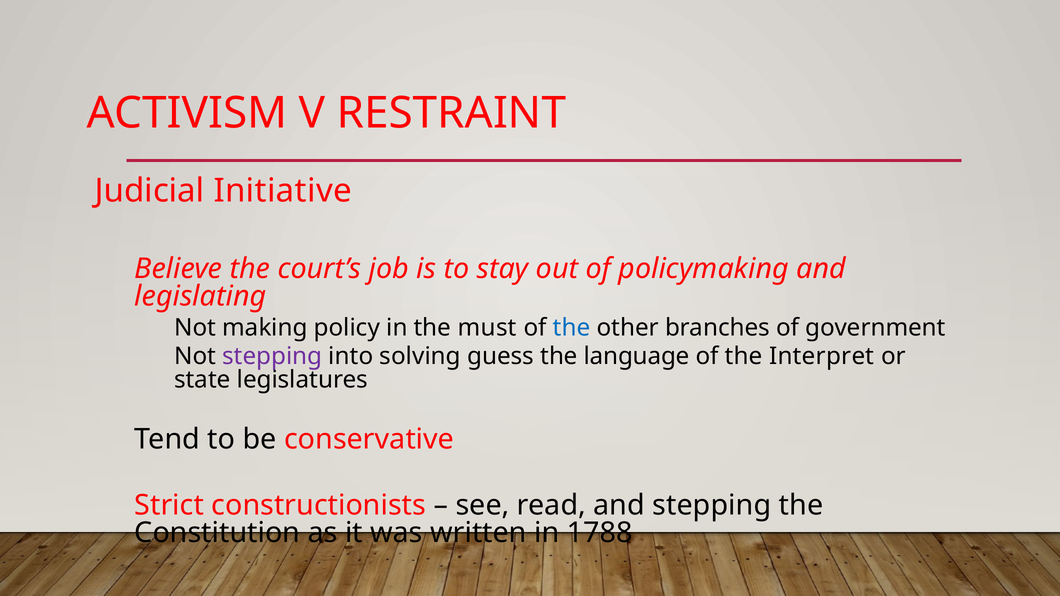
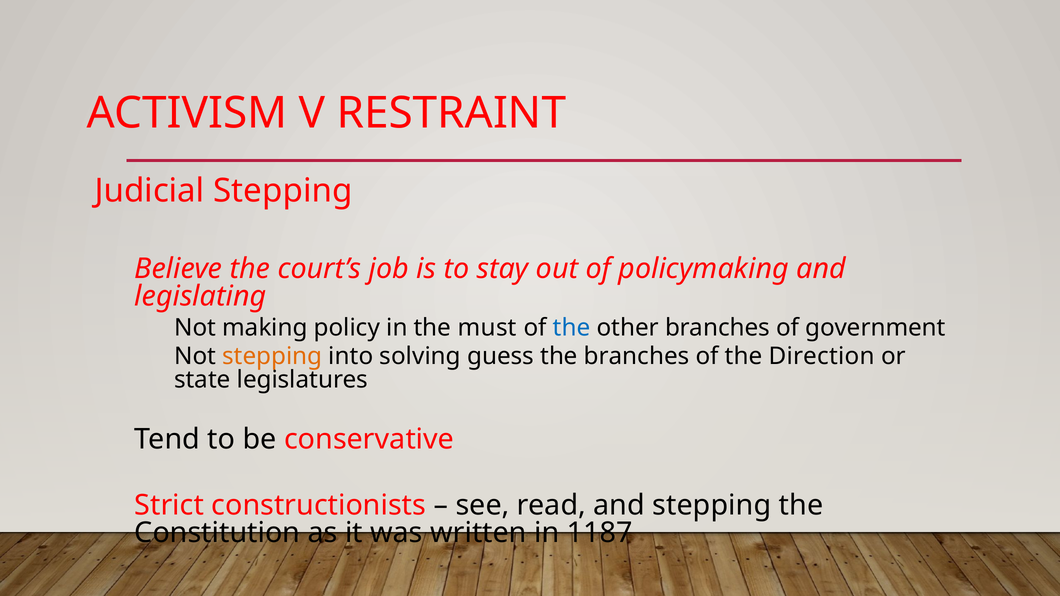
Judicial Initiative: Initiative -> Stepping
stepping at (272, 357) colour: purple -> orange
the language: language -> branches
Interpret: Interpret -> Direction
1788: 1788 -> 1187
